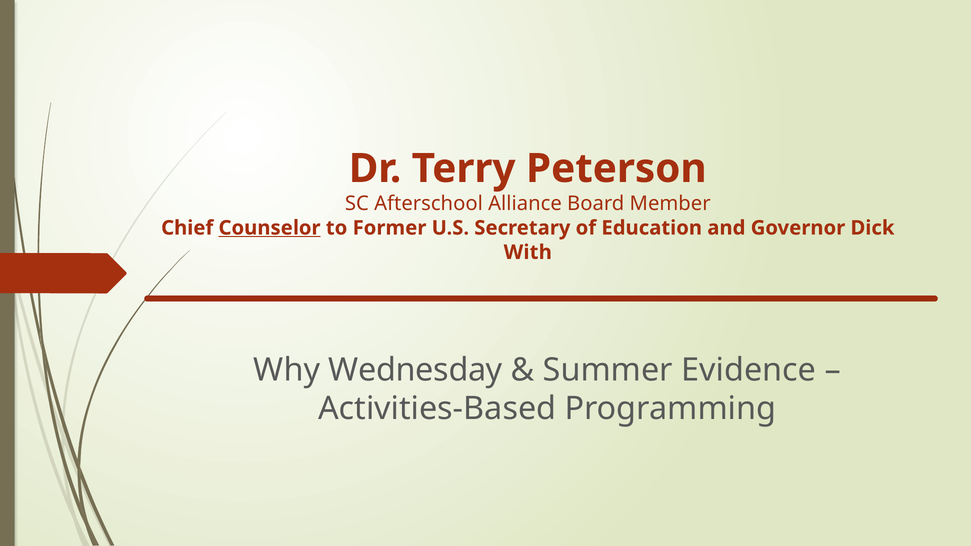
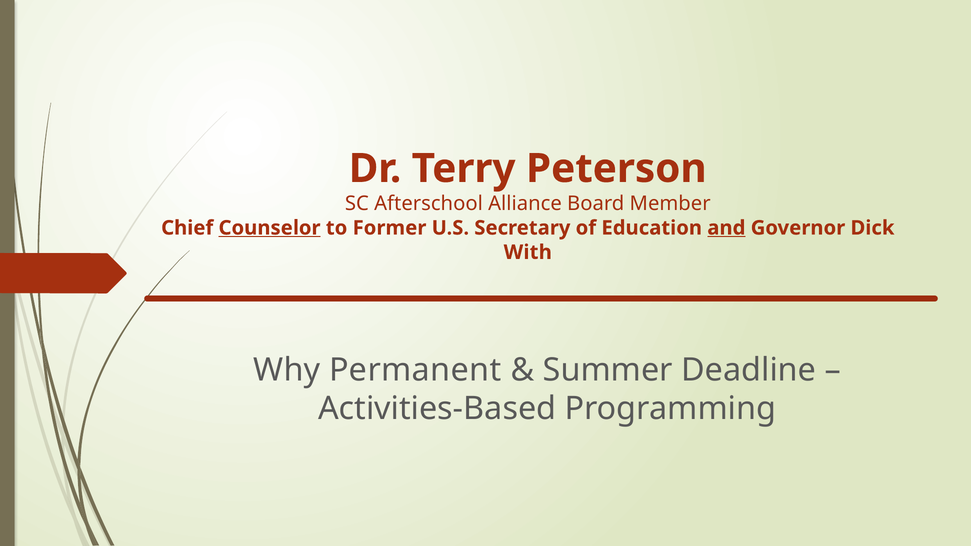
and underline: none -> present
Wednesday: Wednesday -> Permanent
Evidence: Evidence -> Deadline
